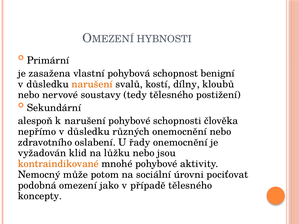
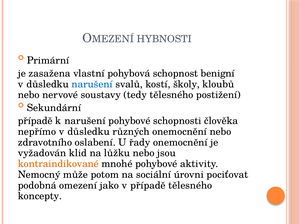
narušení at (92, 84) colour: orange -> blue
dílny: dílny -> školy
alespoň at (35, 121): alespoň -> případě
